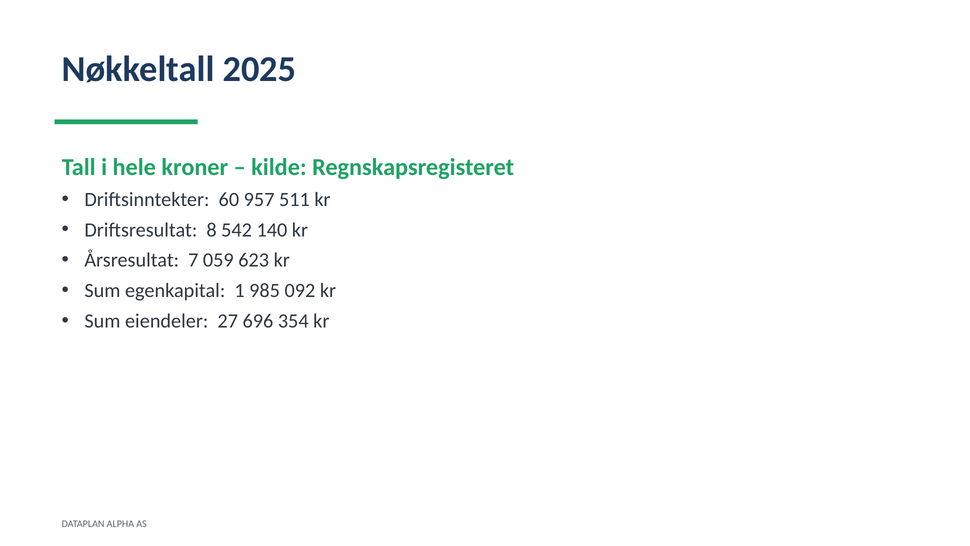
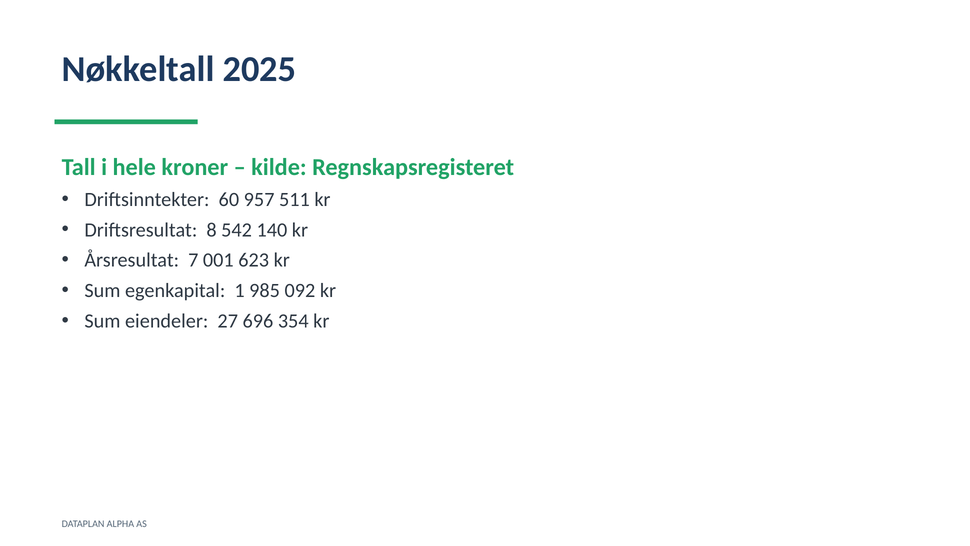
059: 059 -> 001
